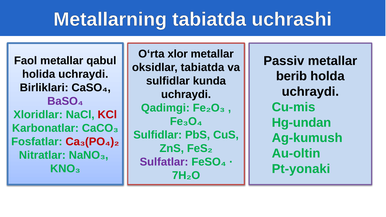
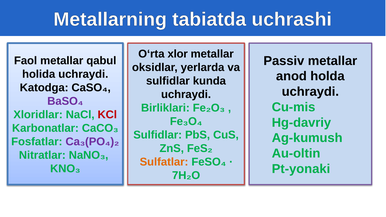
oksidlar tabiatda: tabiatda -> yerlarda
berib: berib -> anod
Birliklari: Birliklari -> Katodga
Qadimgi: Qadimgi -> Birliklari
Hg-undan: Hg-undan -> Hg-davriy
Ca₃(PO₄)₂ colour: red -> purple
Sulfatlar colour: purple -> orange
